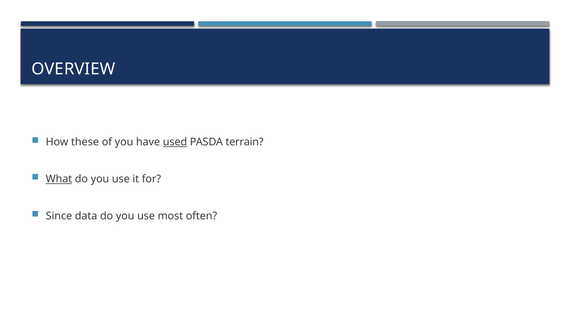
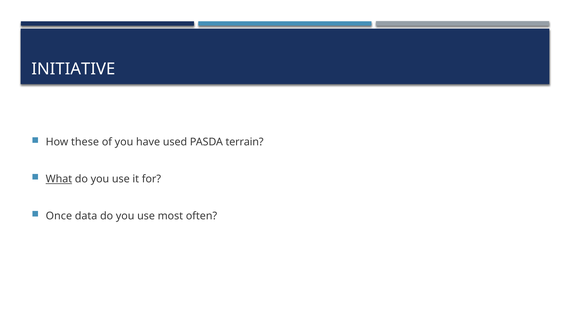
OVERVIEW: OVERVIEW -> INITIATIVE
used underline: present -> none
Since: Since -> Once
